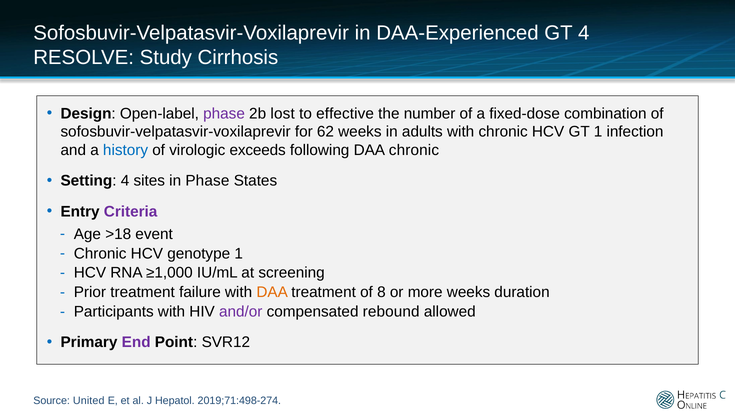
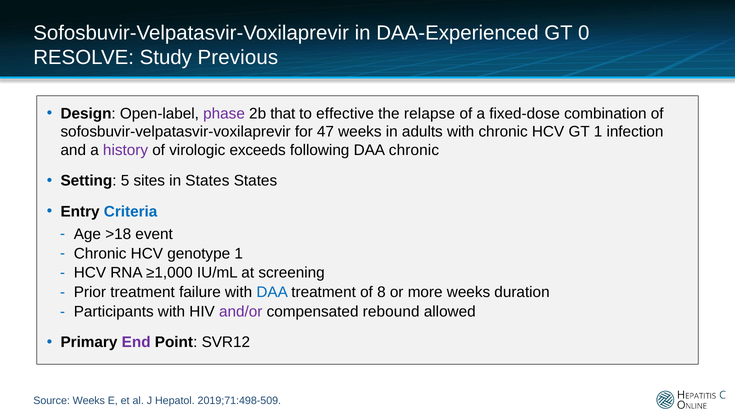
GT 4: 4 -> 0
Cirrhosis: Cirrhosis -> Previous
lost: lost -> that
number: number -> relapse
62: 62 -> 47
history colour: blue -> purple
Setting 4: 4 -> 5
in Phase: Phase -> States
Criteria colour: purple -> blue
DAA at (272, 292) colour: orange -> blue
Source United: United -> Weeks
2019;71:498-274: 2019;71:498-274 -> 2019;71:498-509
